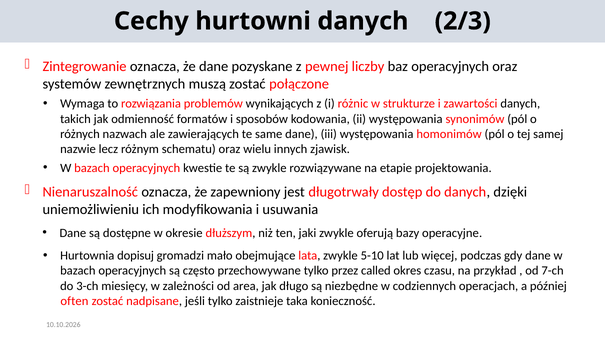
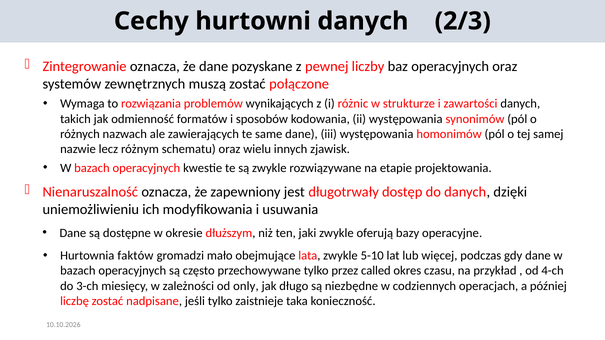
dopisuj: dopisuj -> faktów
7-ch: 7-ch -> 4-ch
area: area -> only
often: often -> liczbę
